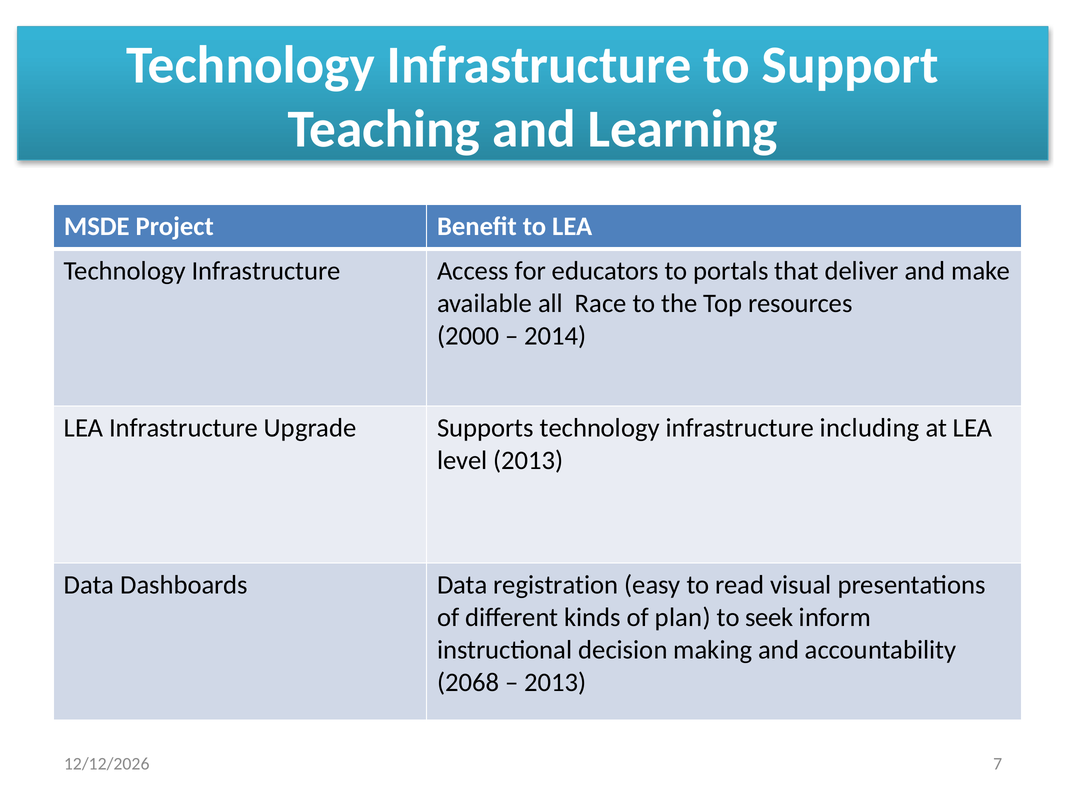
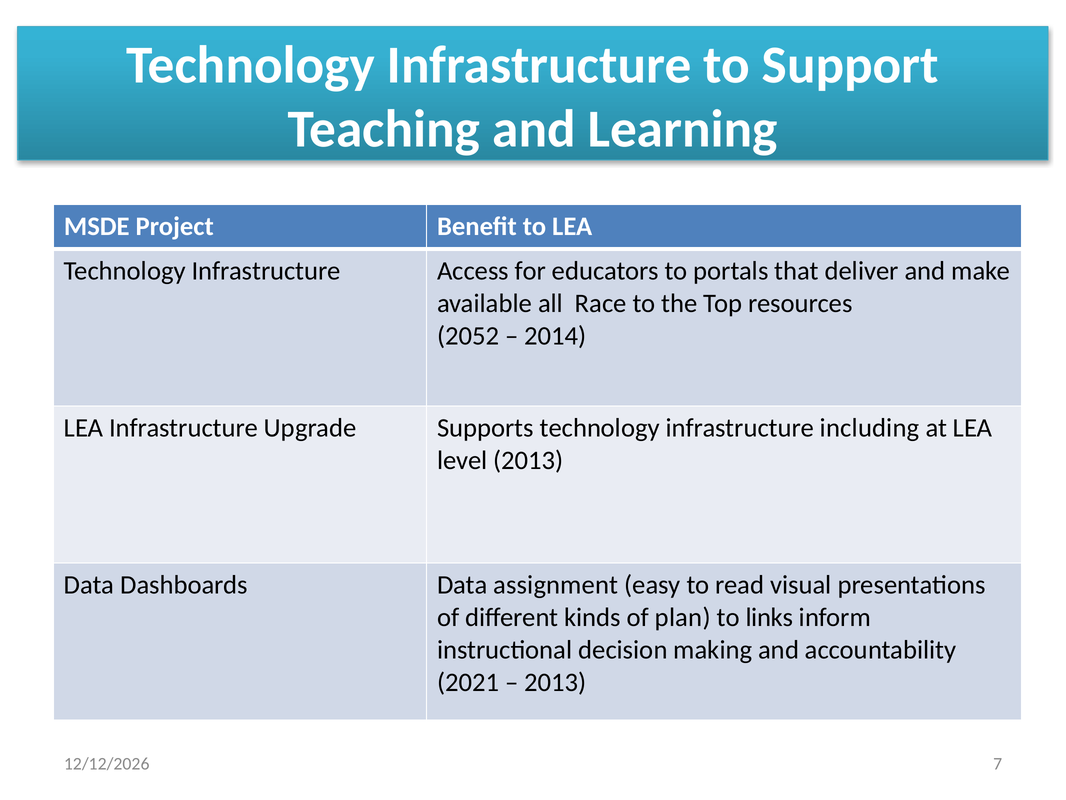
2000: 2000 -> 2052
registration: registration -> assignment
seek: seek -> links
2068: 2068 -> 2021
